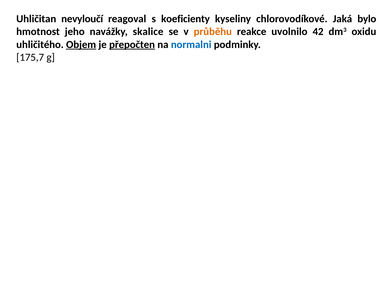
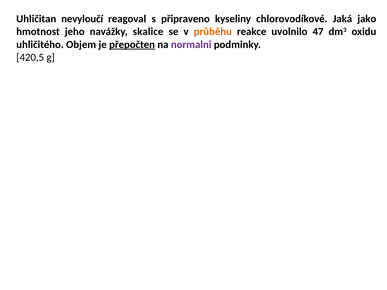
koeficienty: koeficienty -> připraveno
bylo: bylo -> jako
42: 42 -> 47
Objem underline: present -> none
normalni colour: blue -> purple
175,7: 175,7 -> 420,5
